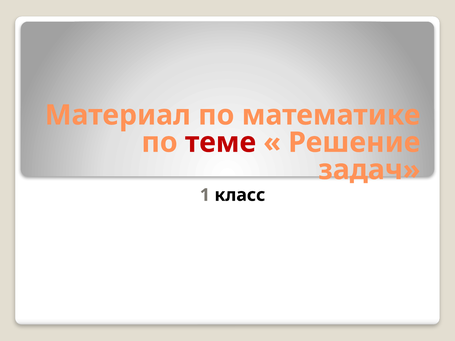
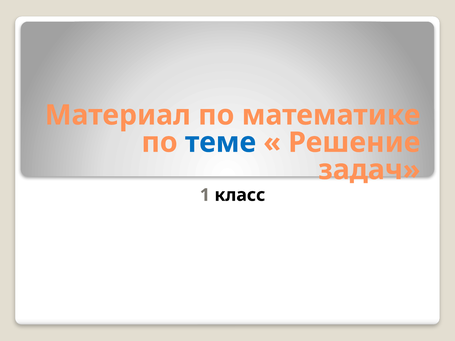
теме colour: red -> blue
